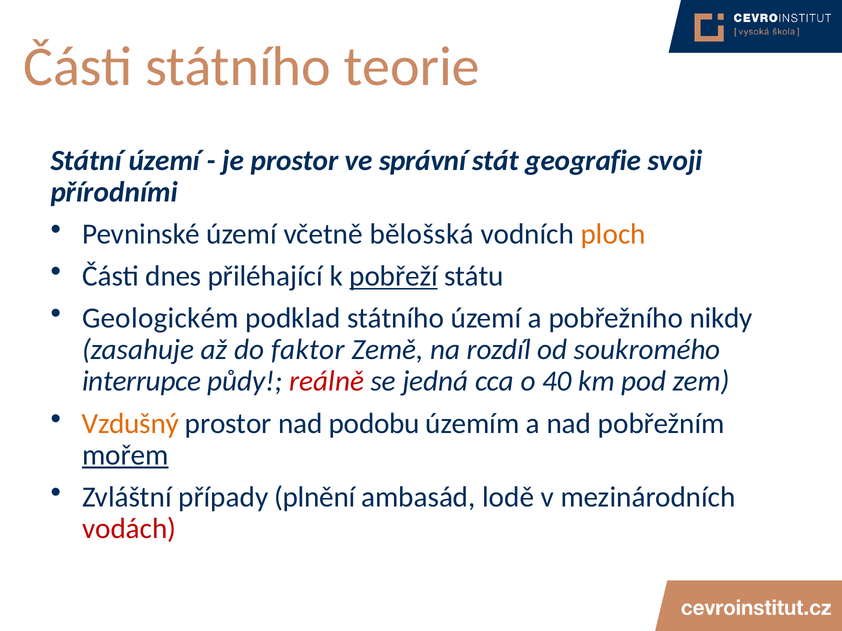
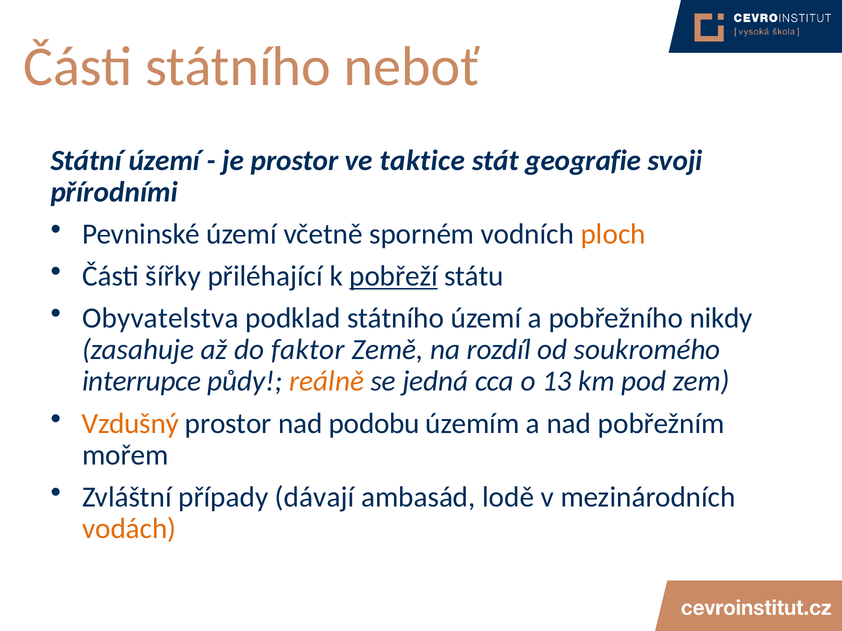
teorie: teorie -> neboť
správní: správní -> taktice
bělošská: bělošská -> sporném
dnes: dnes -> šířky
Geologickém: Geologickém -> Obyvatelstva
reálně colour: red -> orange
40: 40 -> 13
mořem underline: present -> none
plnění: plnění -> dávají
vodách colour: red -> orange
